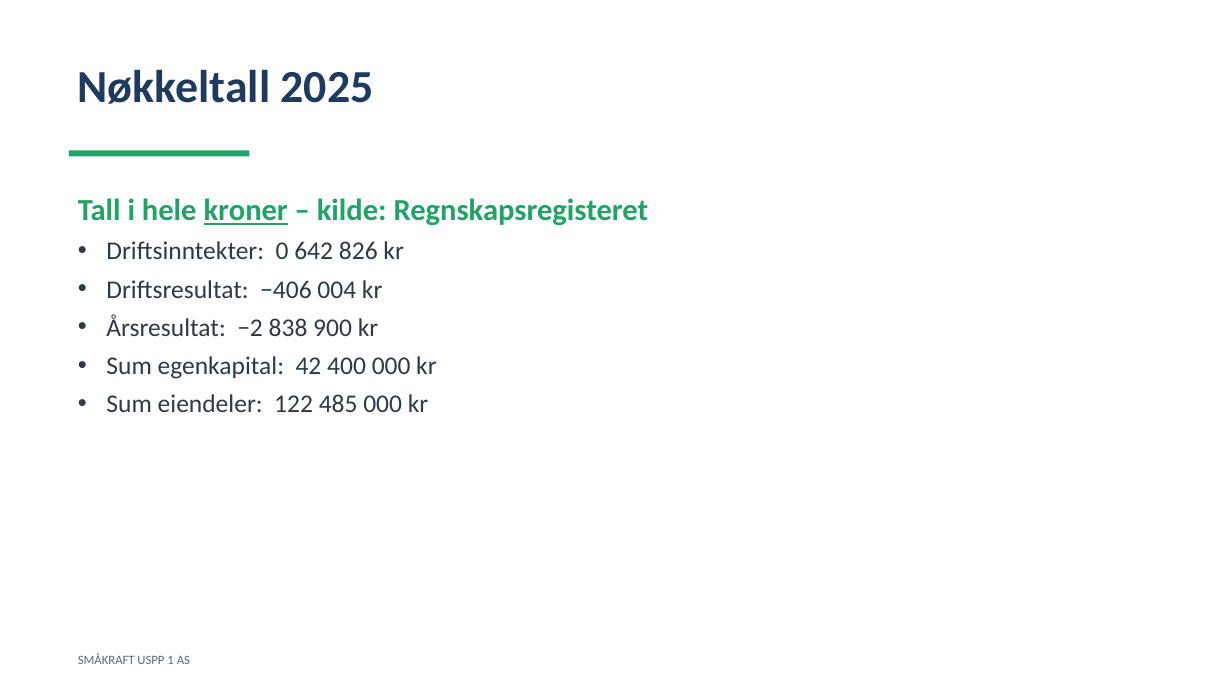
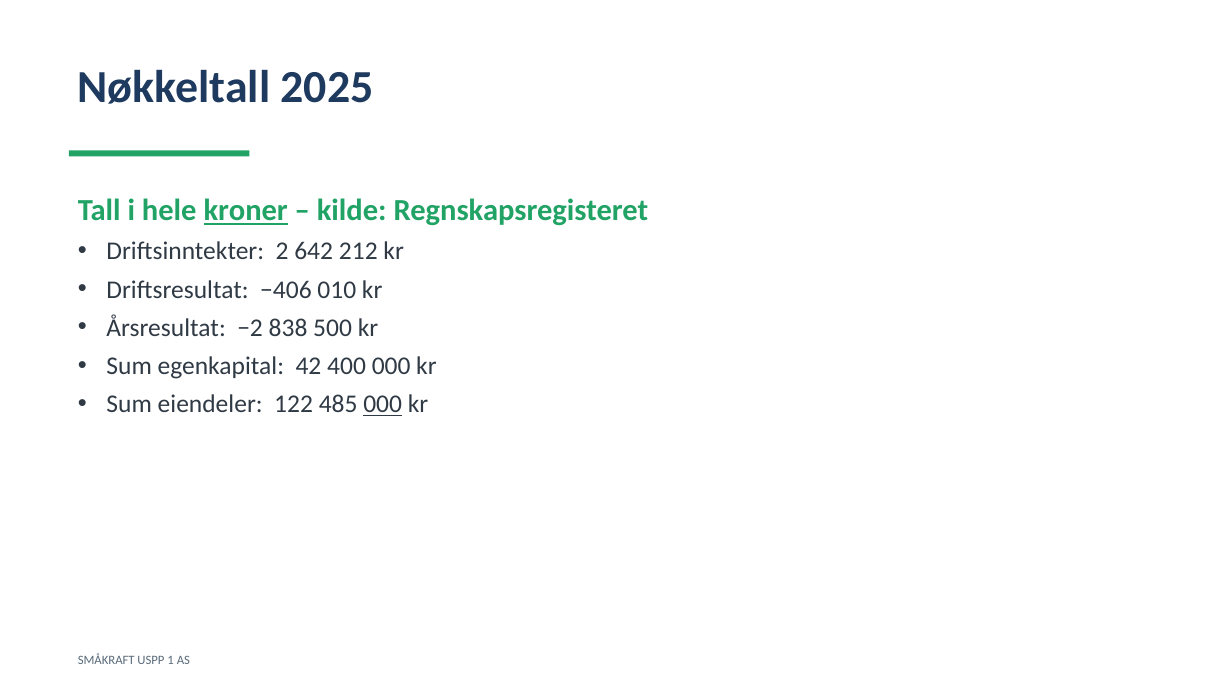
0: 0 -> 2
826: 826 -> 212
004: 004 -> 010
900: 900 -> 500
000 at (383, 404) underline: none -> present
